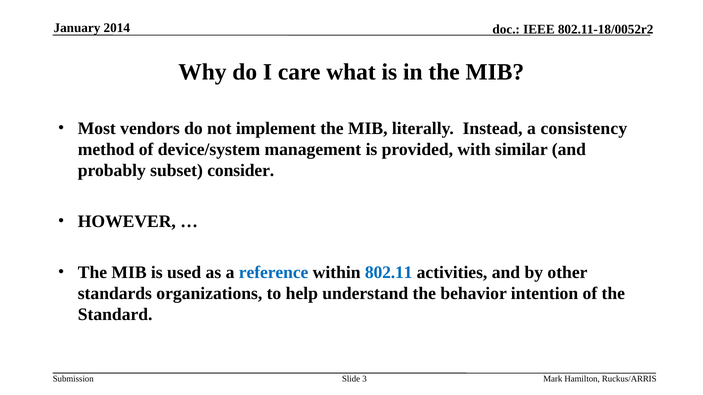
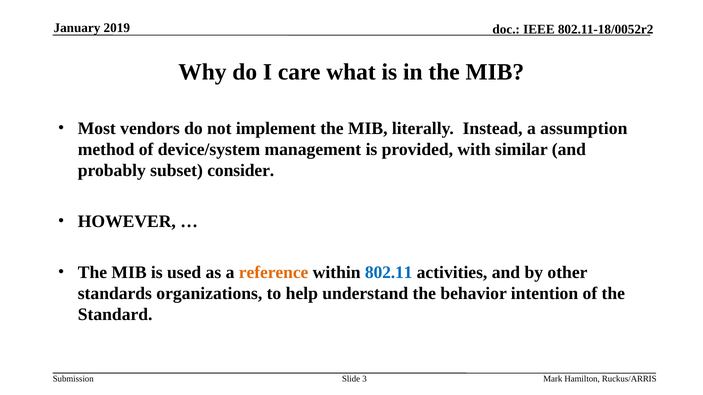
2014: 2014 -> 2019
consistency: consistency -> assumption
reference colour: blue -> orange
